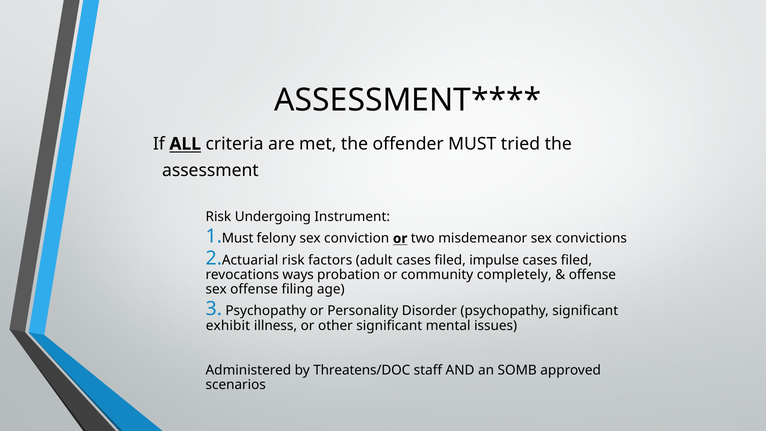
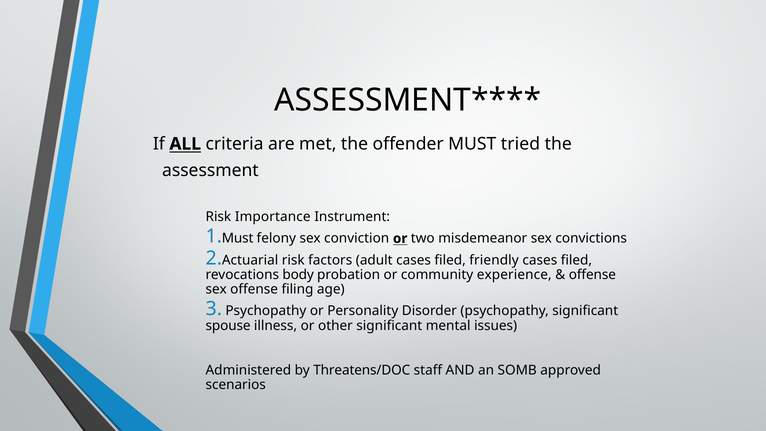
Undergoing: Undergoing -> Importance
impulse: impulse -> friendly
ways: ways -> body
completely: completely -> experience
exhibit: exhibit -> spouse
